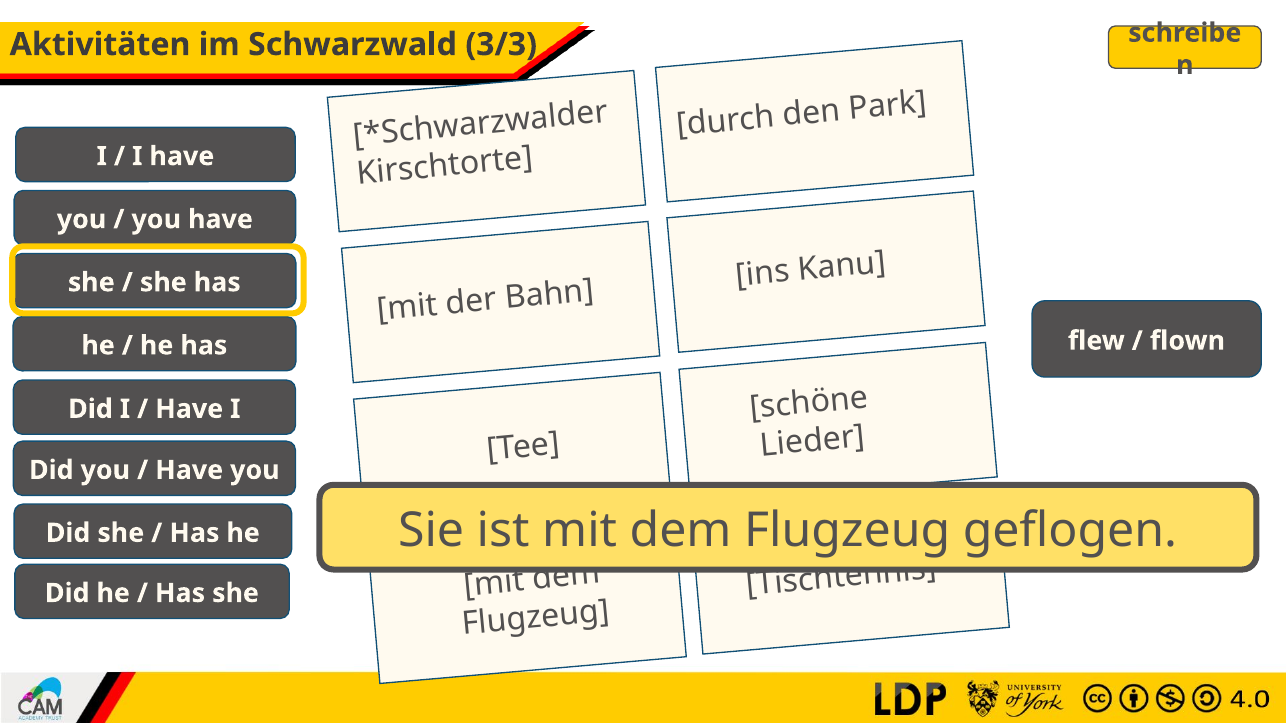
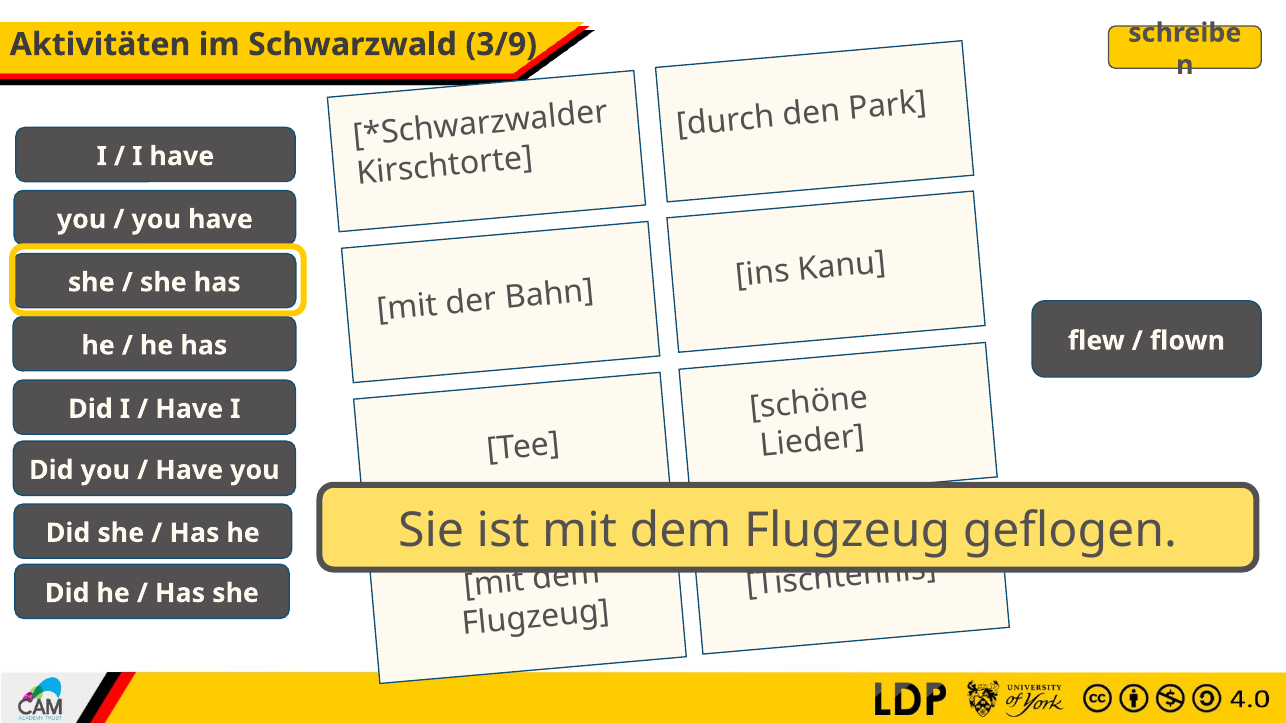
3/3: 3/3 -> 3/9
